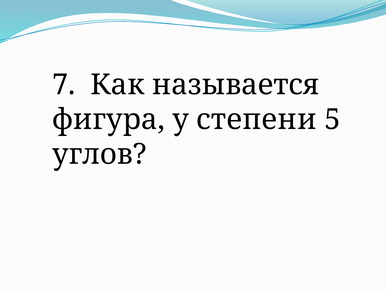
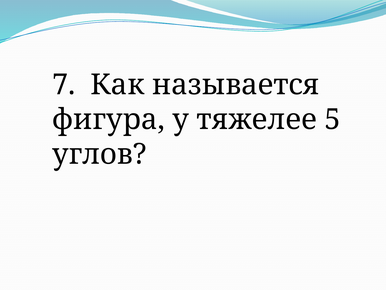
степени: степени -> тяжелее
